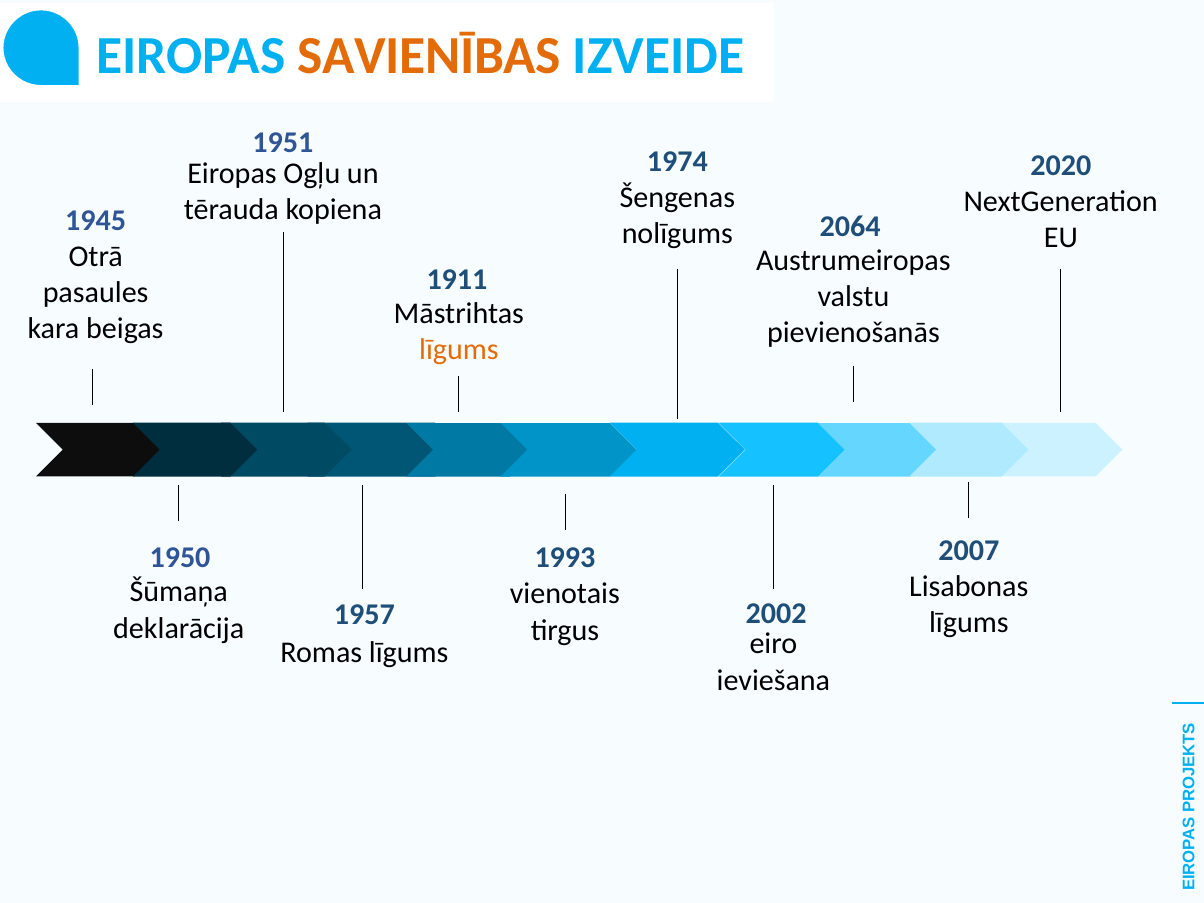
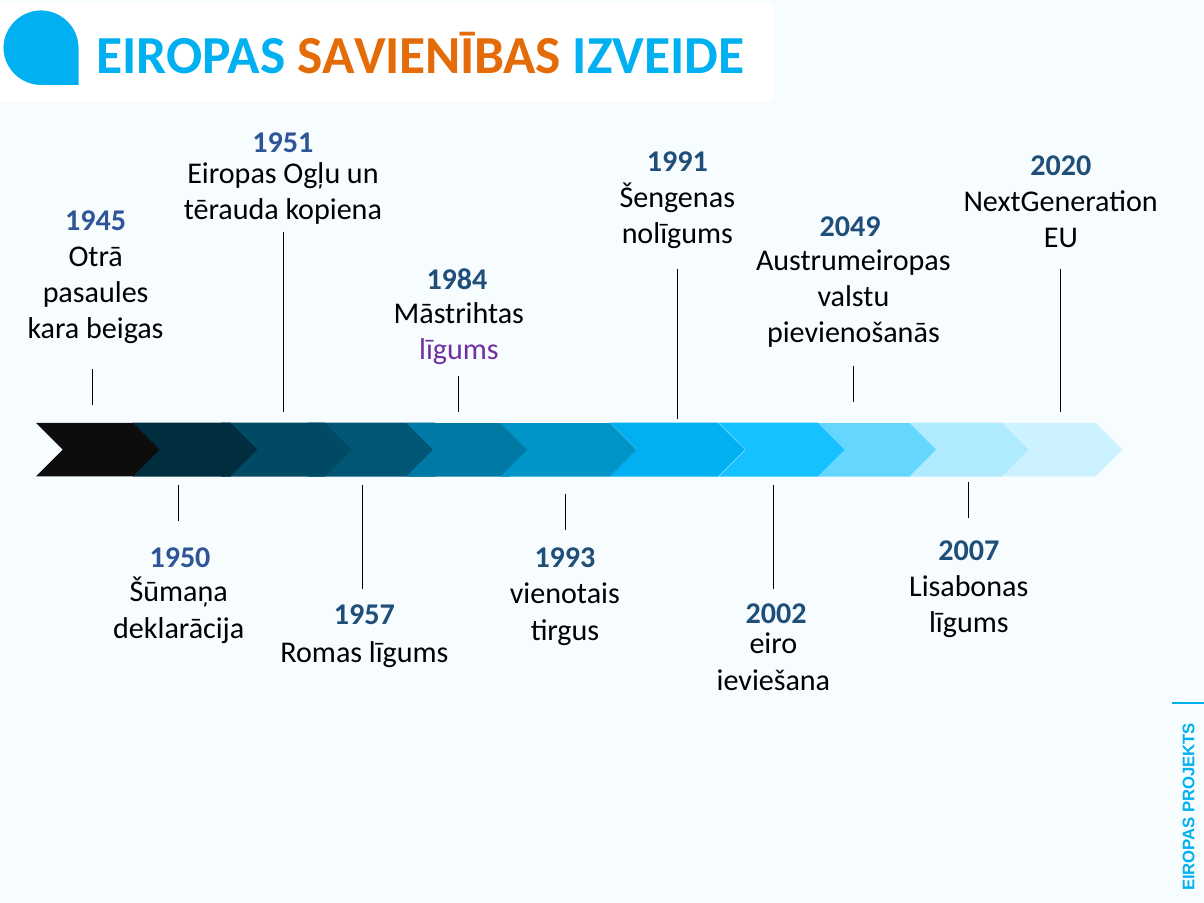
1974: 1974 -> 1991
2064: 2064 -> 2049
1911: 1911 -> 1984
līgums at (459, 349) colour: orange -> purple
